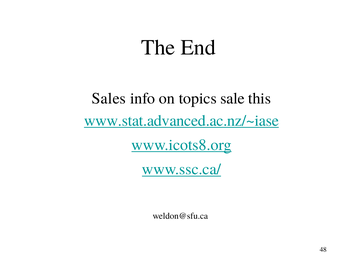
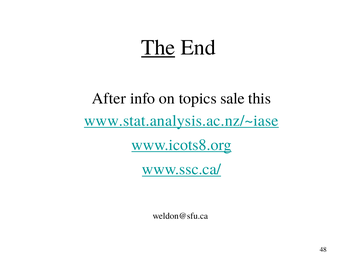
The underline: none -> present
Sales: Sales -> After
www.stat.advanced.ac.nz/~iase: www.stat.advanced.ac.nz/~iase -> www.stat.analysis.ac.nz/~iase
